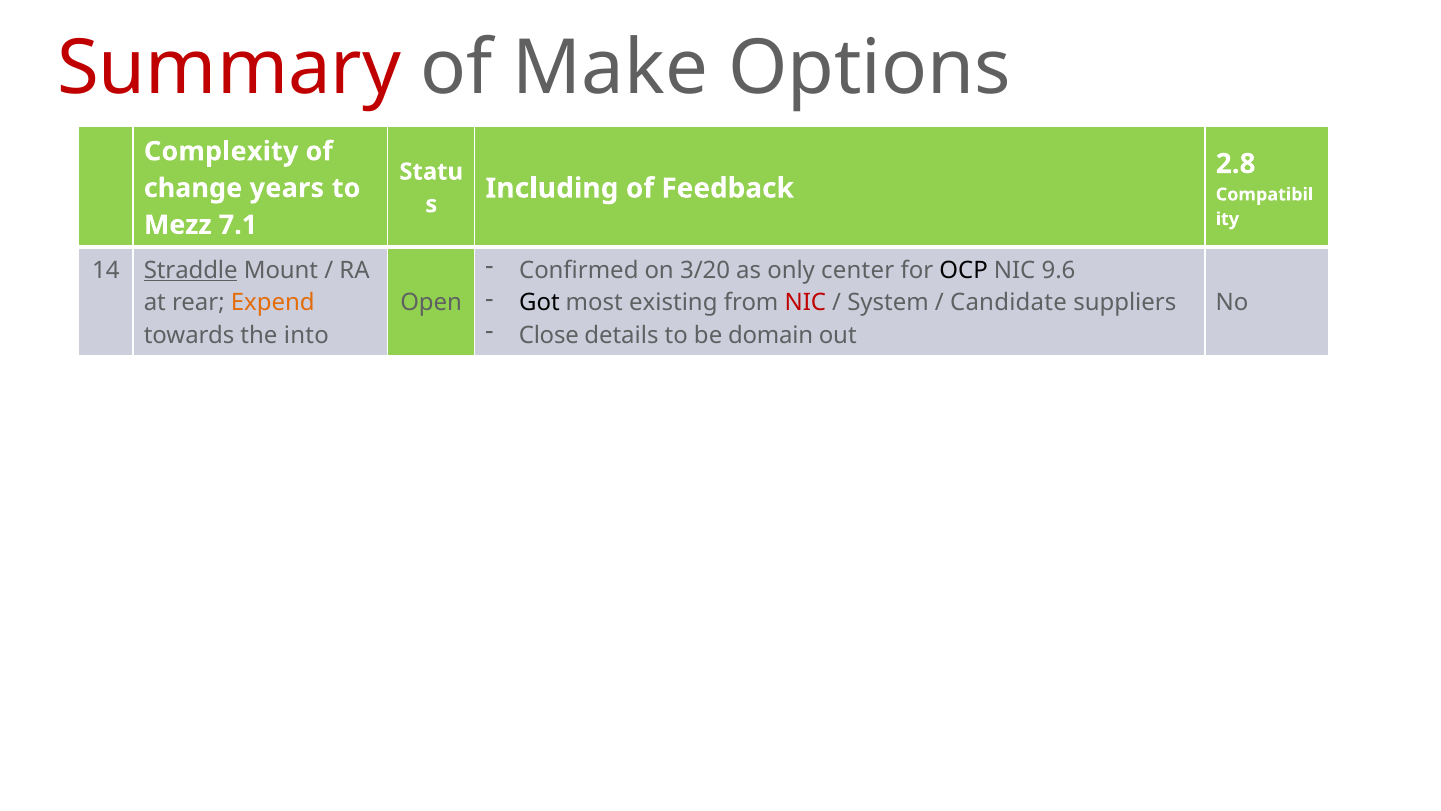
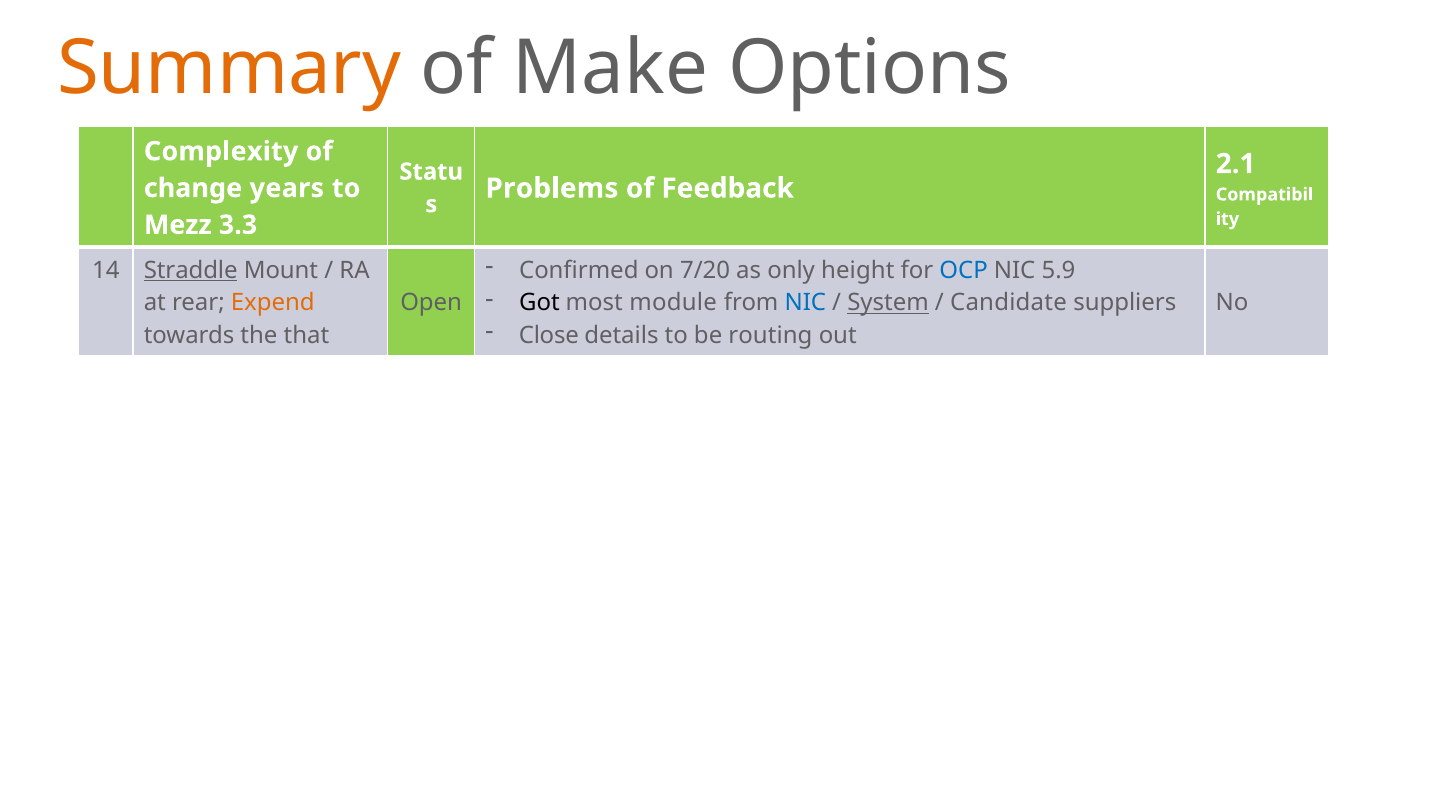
Summary colour: red -> orange
2.8: 2.8 -> 2.1
Including: Including -> Problems
7.1: 7.1 -> 3.3
3/20: 3/20 -> 7/20
center: center -> height
OCP colour: black -> blue
9.6: 9.6 -> 5.9
existing: existing -> module
NIC at (805, 303) colour: red -> blue
System underline: none -> present
domain: domain -> routing
into: into -> that
